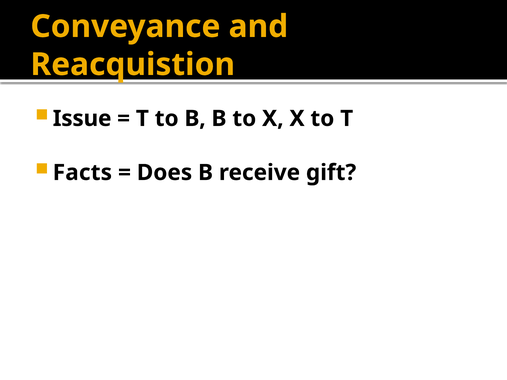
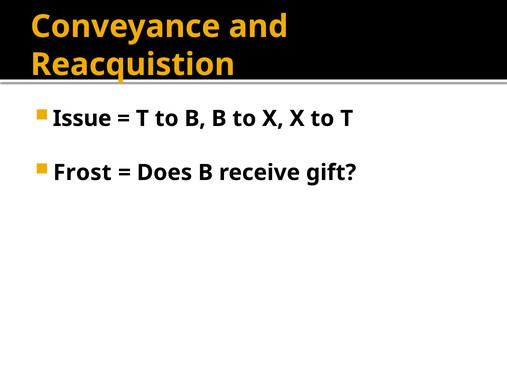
Facts: Facts -> Frost
